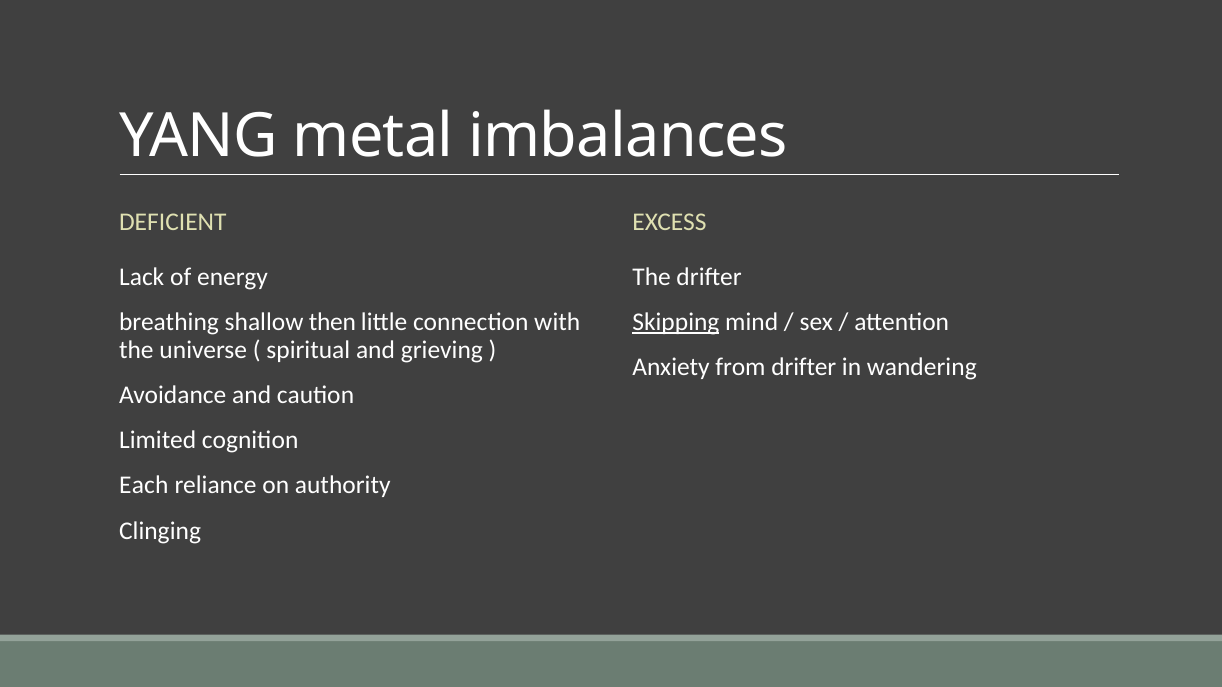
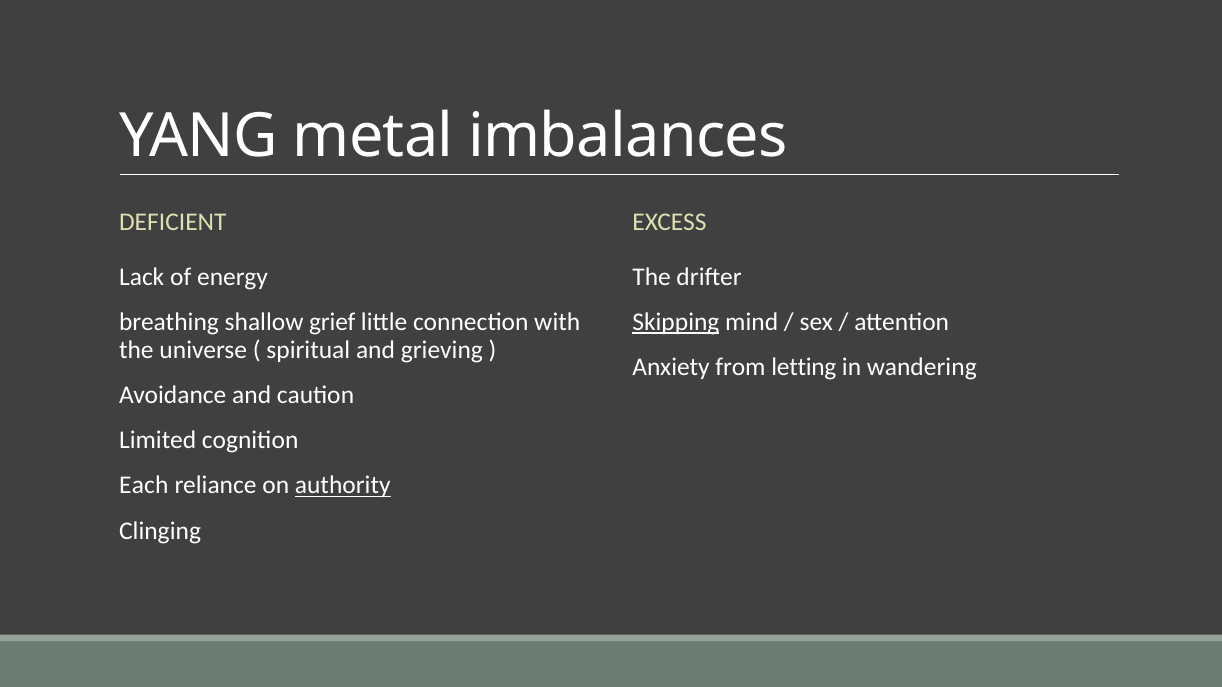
then: then -> grief
from drifter: drifter -> letting
authority underline: none -> present
